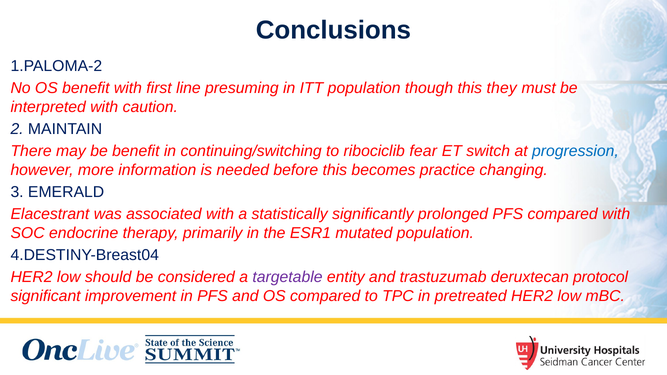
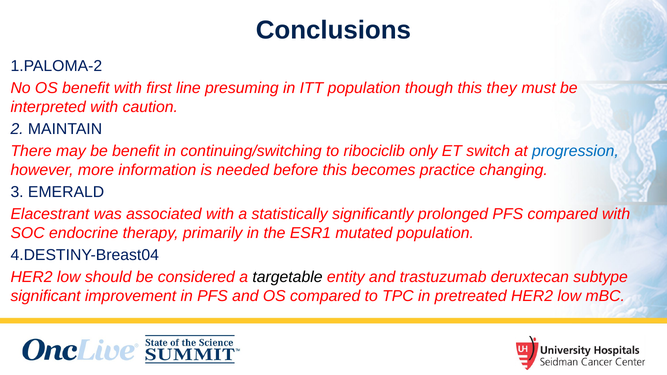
fear: fear -> only
targetable colour: purple -> black
protocol: protocol -> subtype
